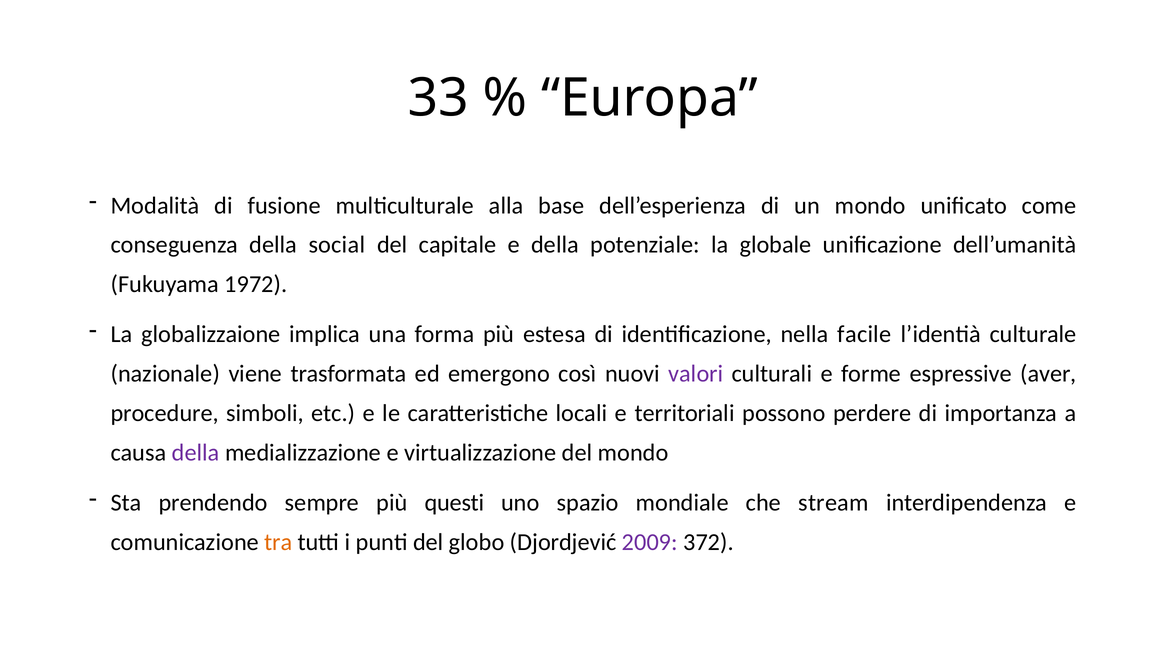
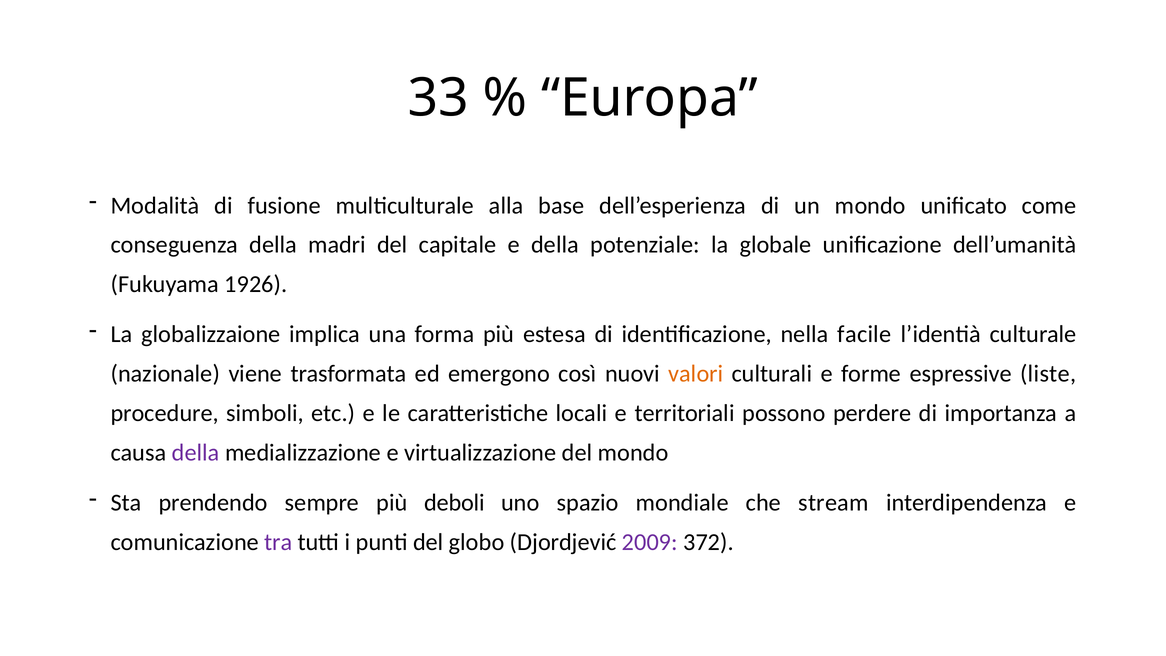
social: social -> madri
1972: 1972 -> 1926
valori colour: purple -> orange
aver: aver -> liste
questi: questi -> deboli
tra colour: orange -> purple
